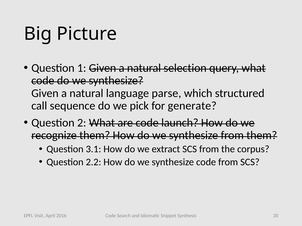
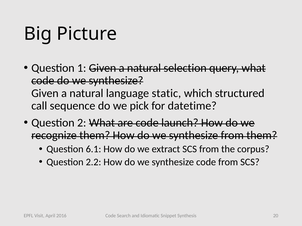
parse: parse -> static
generate: generate -> datetime
3.1: 3.1 -> 6.1
